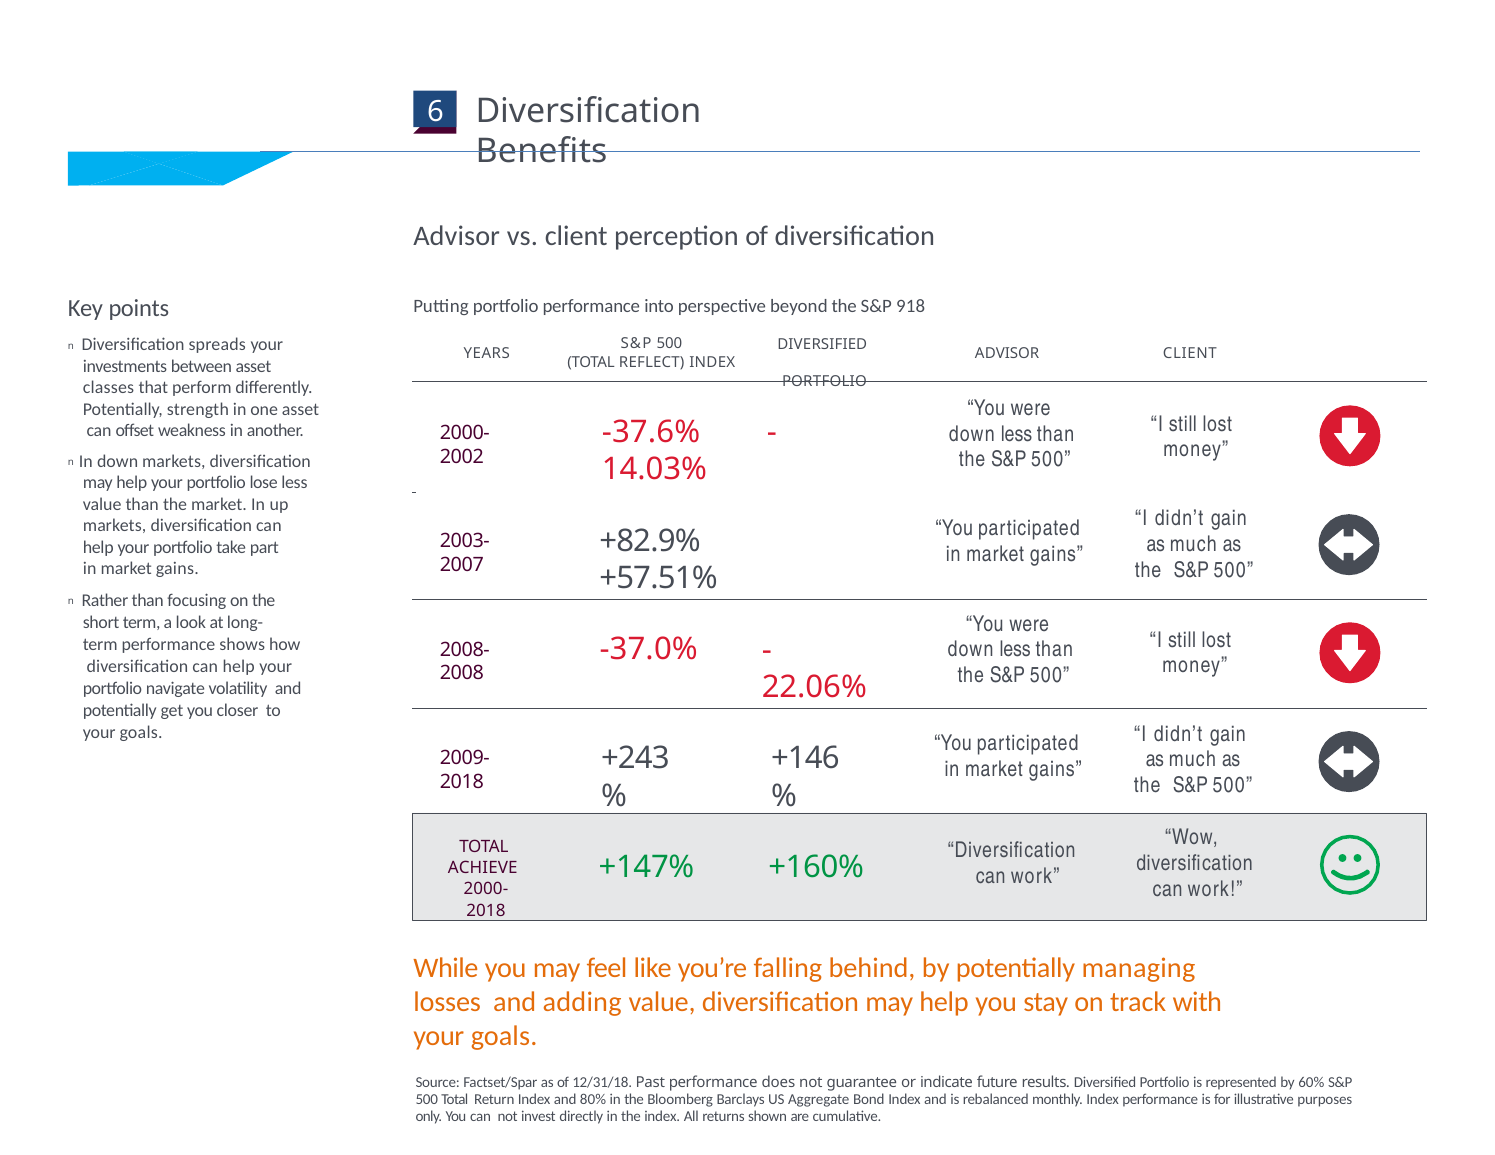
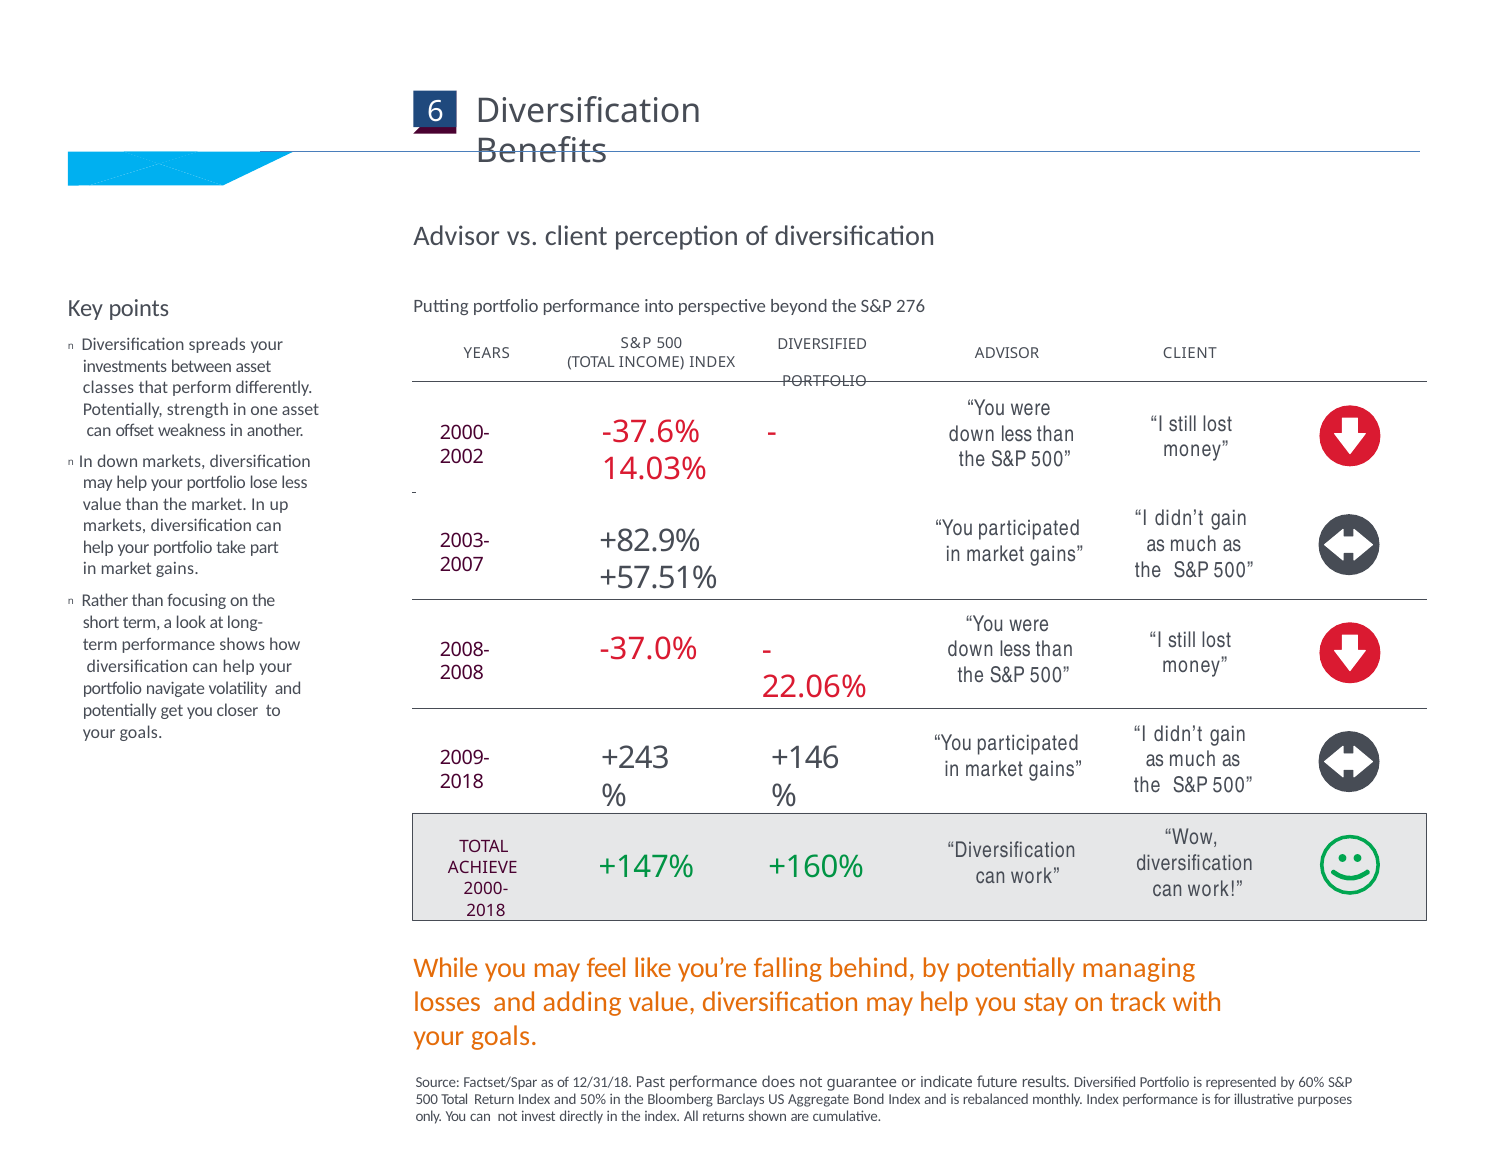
918: 918 -> 276
REFLECT: REFLECT -> INCOME
80%: 80% -> 50%
